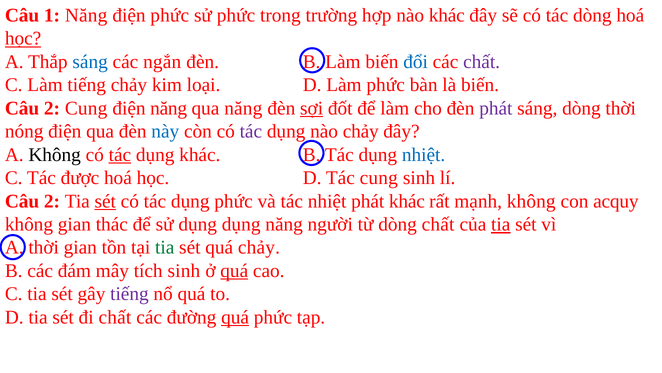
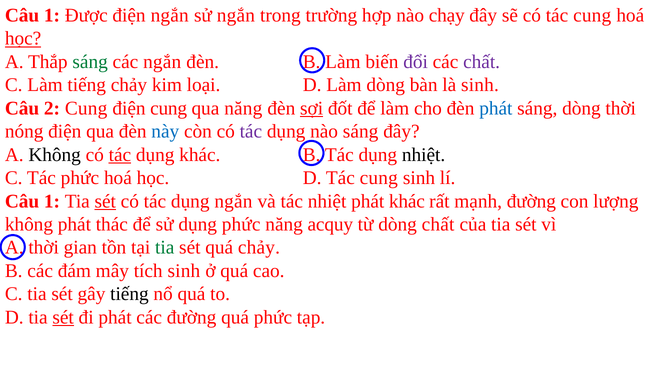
1 Năng: Năng -> Được
điện phức: phức -> ngắn
sử phức: phức -> ngắn
nào khác: khác -> chạy
có tác dòng: dòng -> cung
sáng at (90, 62) colour: blue -> green
đổi colour: blue -> purple
Làm phức: phức -> dòng
là biến: biến -> sinh
điện năng: năng -> cung
phát at (496, 108) colour: purple -> blue
nào chảy: chảy -> sáng
nhiệt at (424, 154) colour: blue -> black
Tác được: được -> phức
2 at (52, 201): 2 -> 1
dụng phức: phức -> ngắn
mạnh không: không -> đường
acquy: acquy -> lượng
không gian: gian -> phát
dụng dụng: dụng -> phức
người: người -> acquy
tia at (501, 224) underline: present -> none
quá at (234, 270) underline: present -> none
tiếng at (129, 294) colour: purple -> black
sét at (63, 317) underline: none -> present
đi chất: chất -> phát
quá at (235, 317) underline: present -> none
